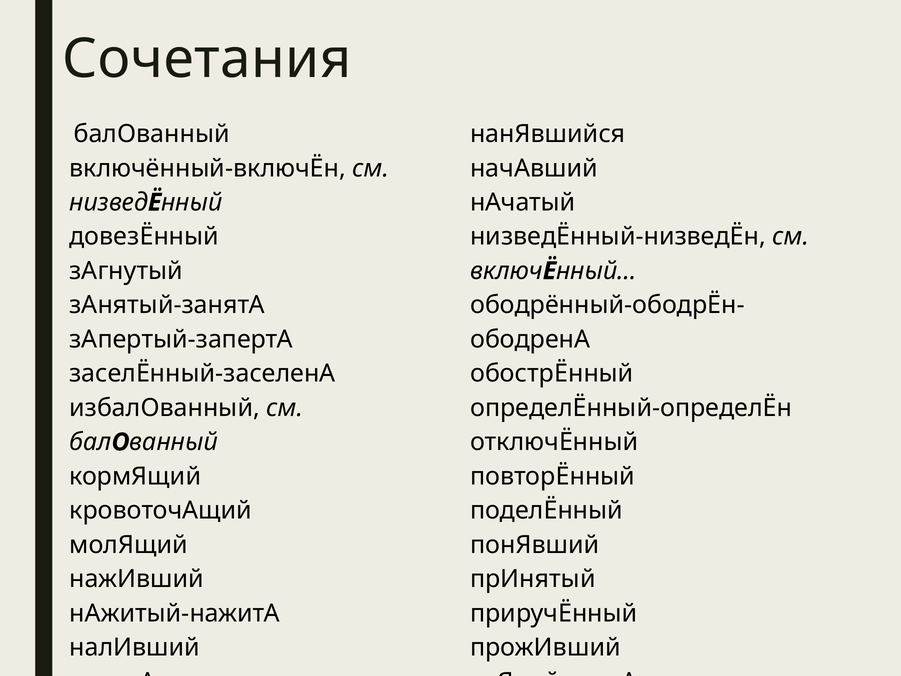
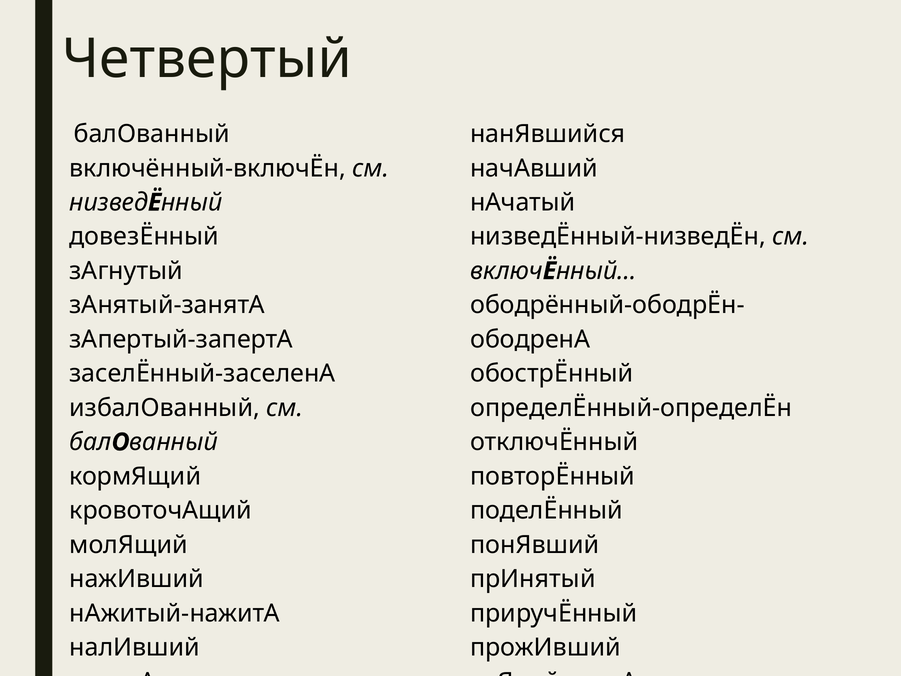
Сочетания: Сочетания -> Четвертый
